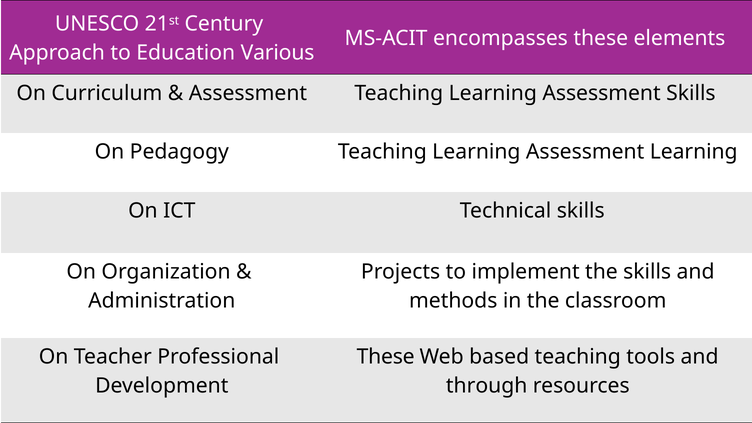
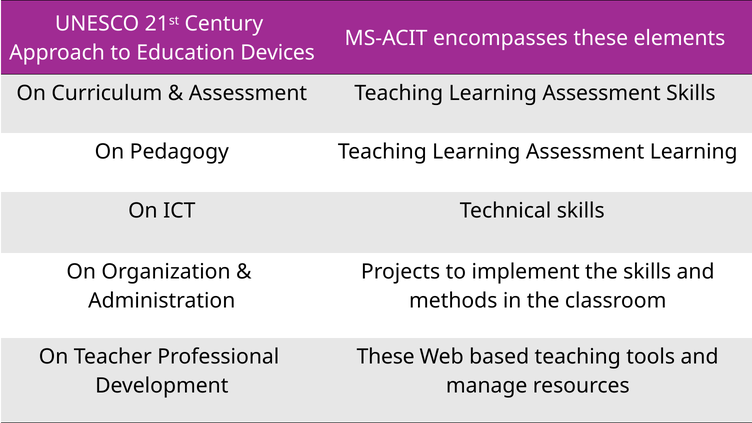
Various: Various -> Devices
through: through -> manage
